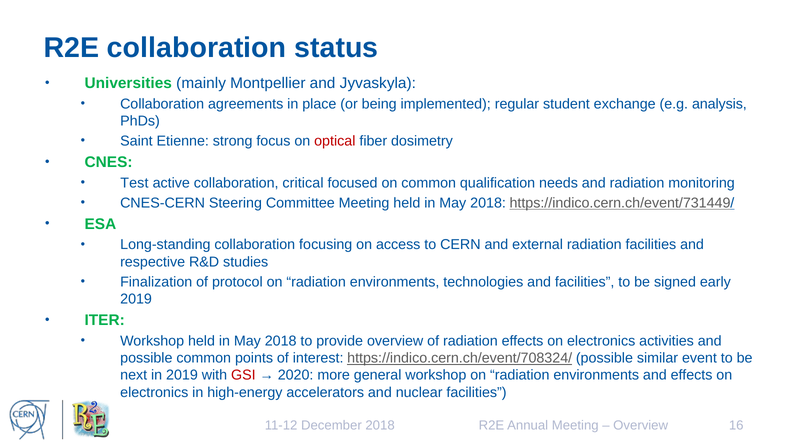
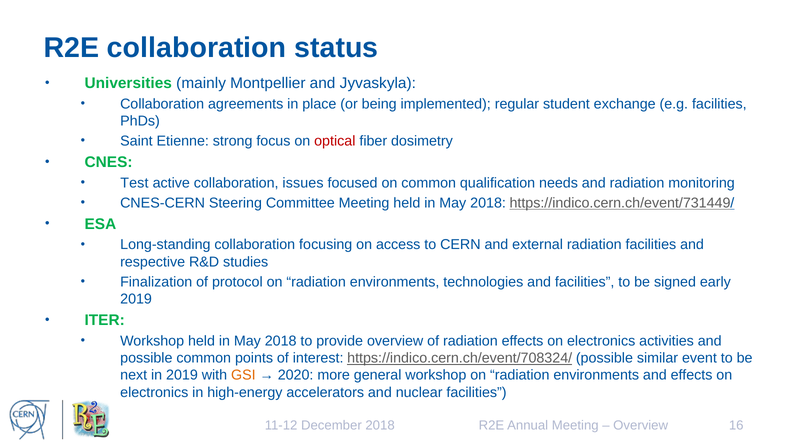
e.g analysis: analysis -> facilities
critical: critical -> issues
GSI colour: red -> orange
